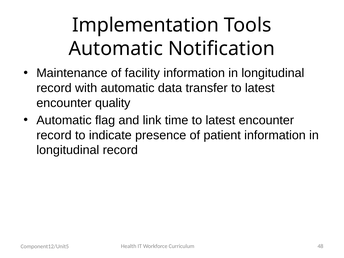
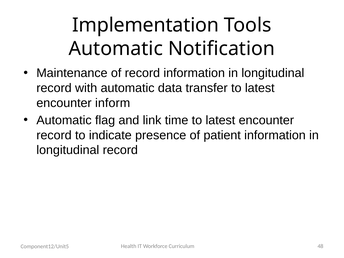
of facility: facility -> record
quality: quality -> inform
